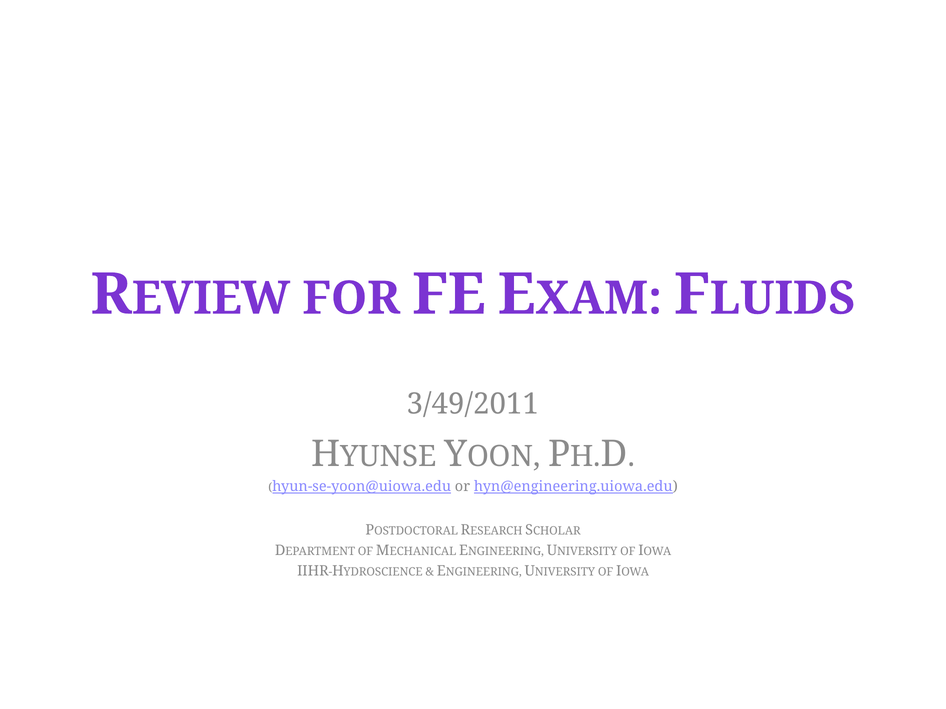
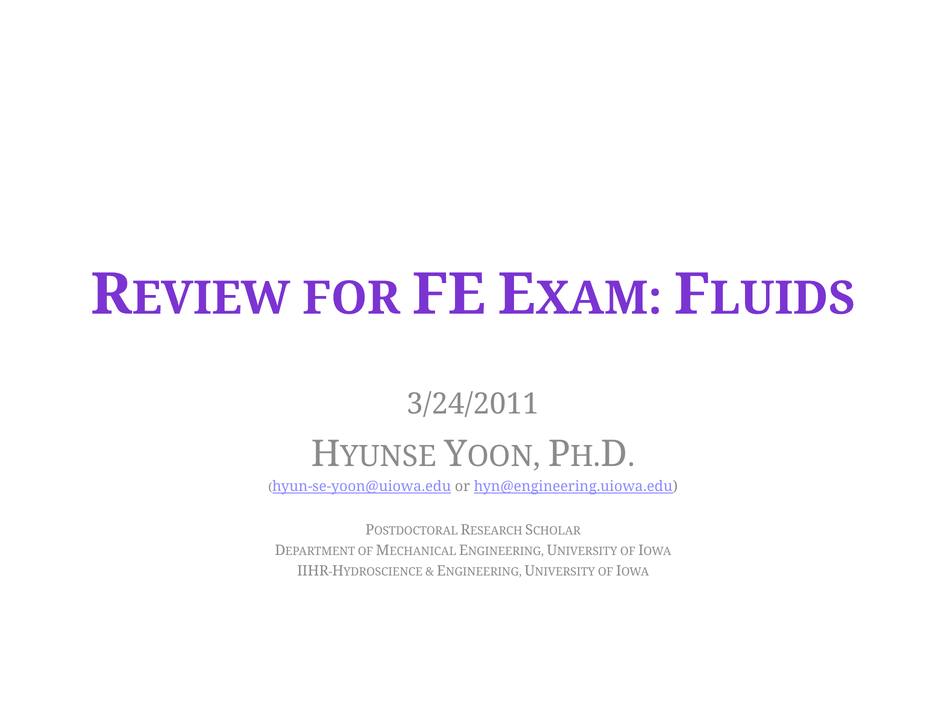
3/49/2011: 3/49/2011 -> 3/24/2011
